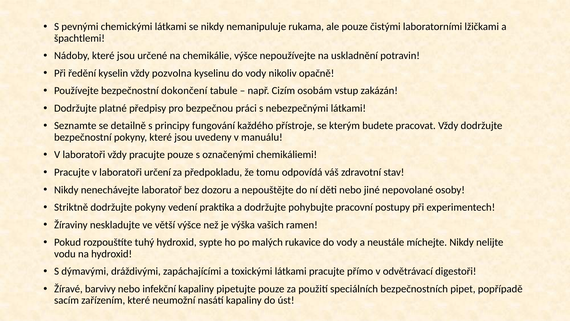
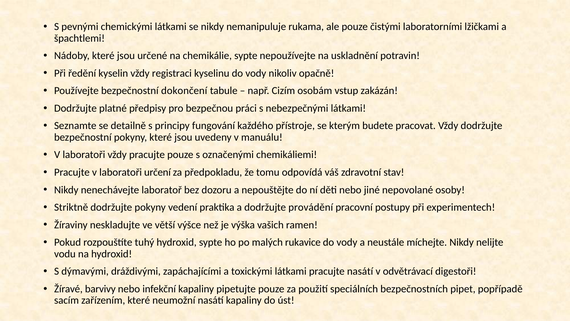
chemikálie výšce: výšce -> sypte
pozvolna: pozvolna -> registraci
pohybujte: pohybujte -> provádění
pracujte přímo: přímo -> nasátí
